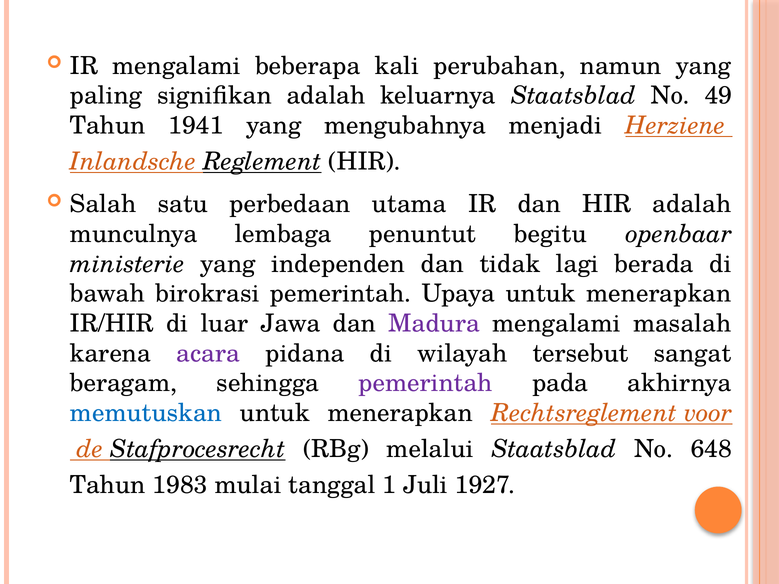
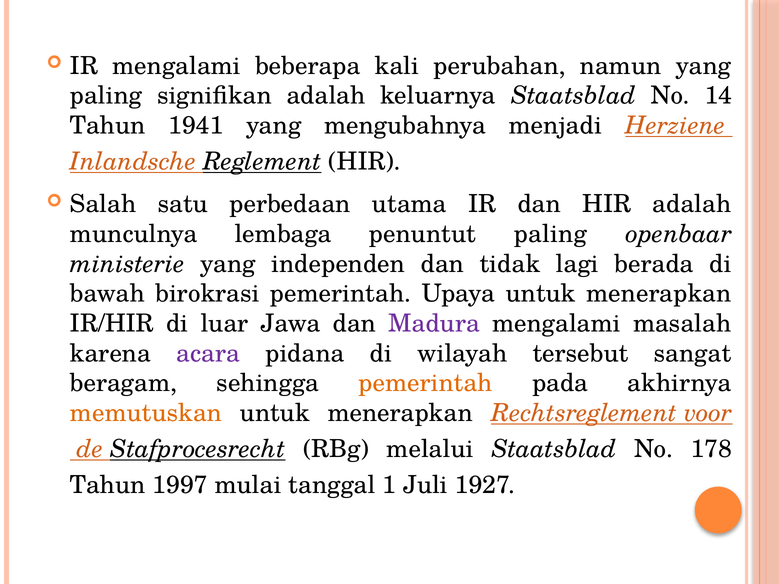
49: 49 -> 14
penuntut begitu: begitu -> paling
pemerintah at (426, 383) colour: purple -> orange
memutuskan colour: blue -> orange
648: 648 -> 178
1983: 1983 -> 1997
